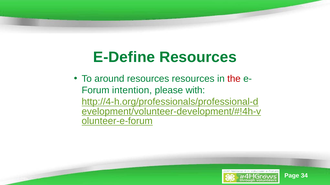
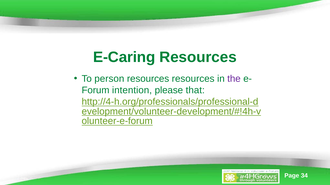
E-Define: E-Define -> E-Caring
around: around -> person
the colour: red -> purple
with: with -> that
